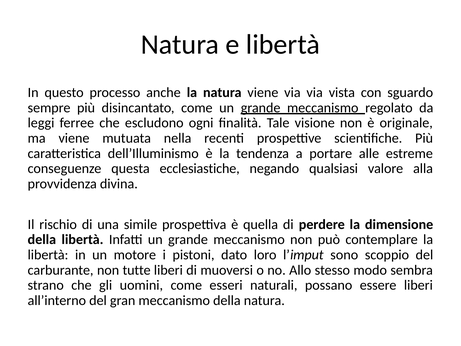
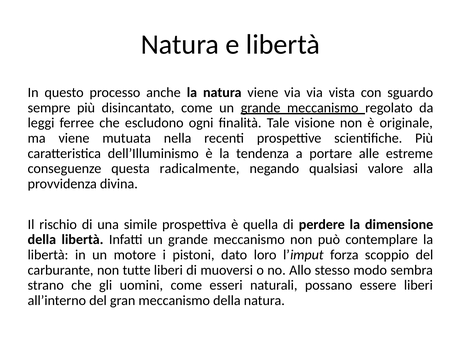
ecclesiastiche: ecclesiastiche -> radicalmente
sono: sono -> forza
